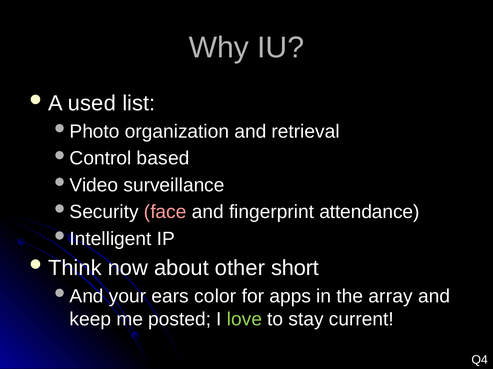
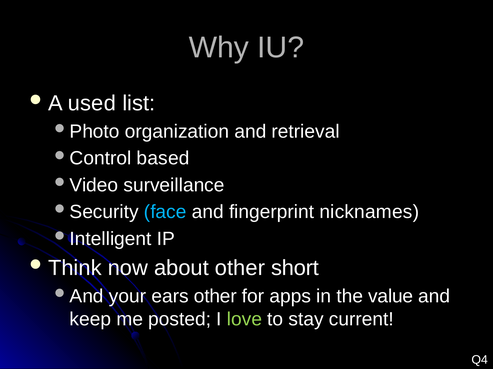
face colour: pink -> light blue
attendance: attendance -> nicknames
ears color: color -> other
array: array -> value
